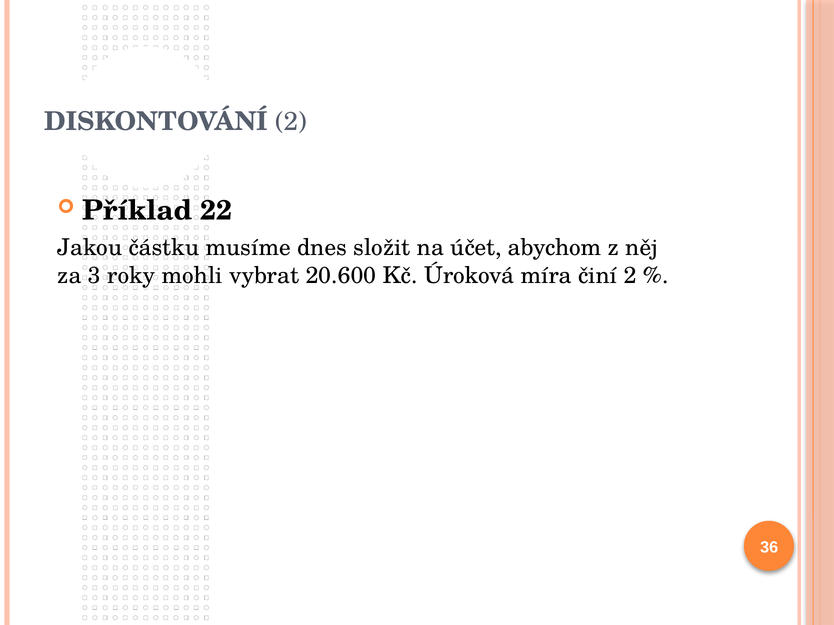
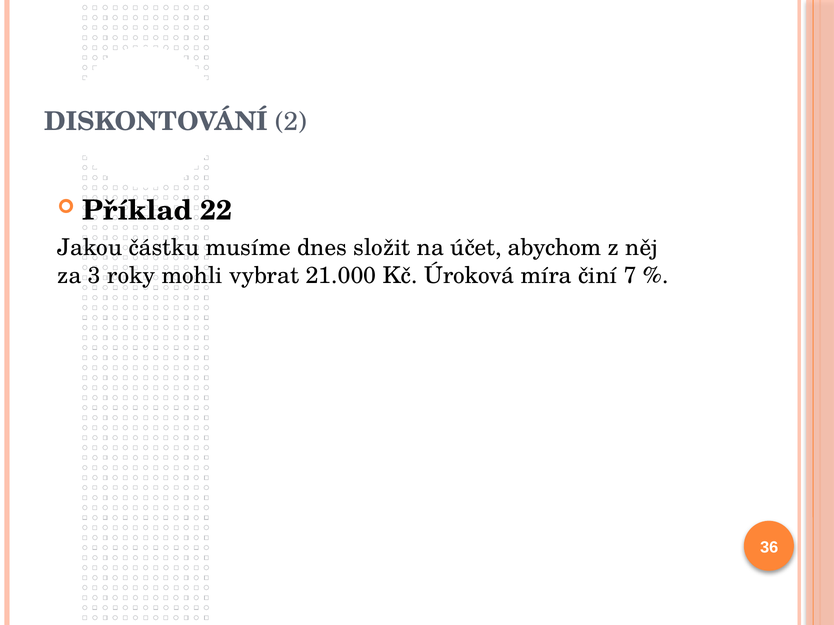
20.600: 20.600 -> 21.000
činí 2: 2 -> 7
